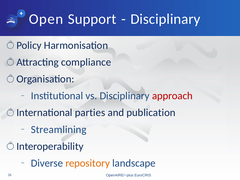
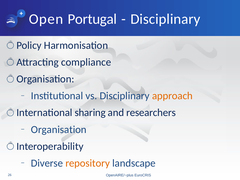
Support: Support -> Portugal
approach colour: red -> orange
parties: parties -> sharing
publication: publication -> researchers
Streamlining at (59, 129): Streamlining -> Organisation
